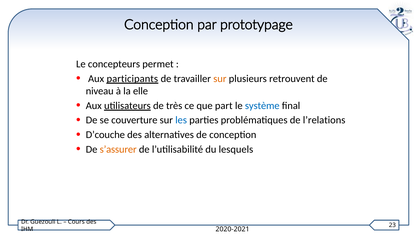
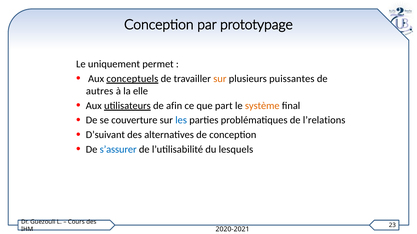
concepteurs: concepteurs -> uniquement
participants: participants -> conceptuels
retrouvent: retrouvent -> puissantes
niveau: niveau -> autres
très: très -> afin
système colour: blue -> orange
D’couche: D’couche -> D’suivant
s’assurer colour: orange -> blue
